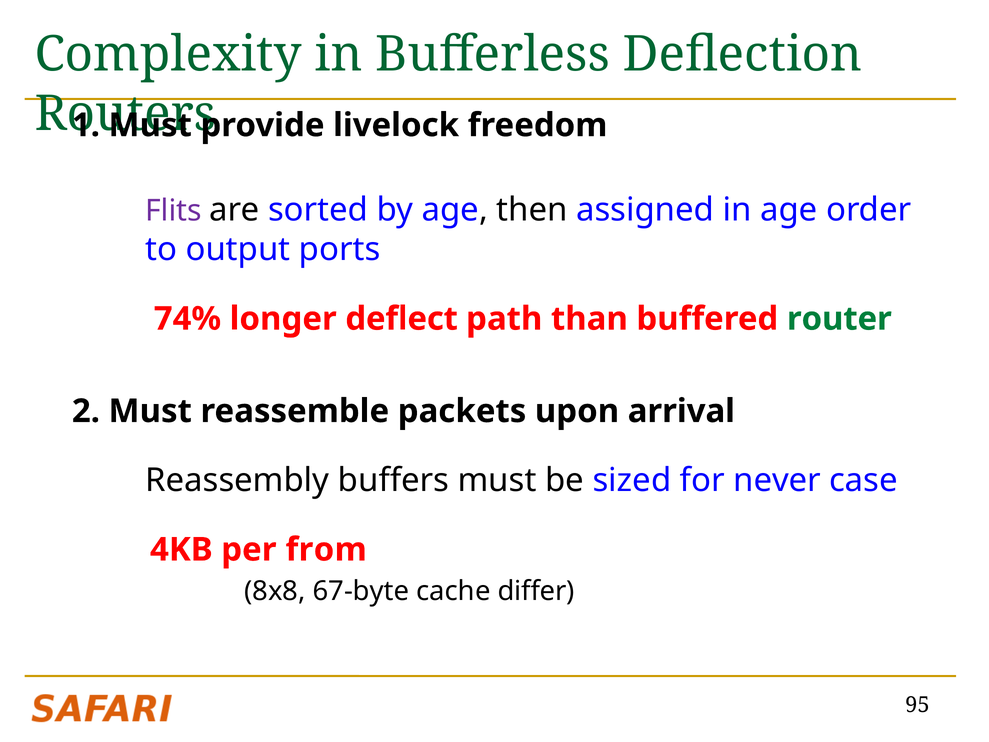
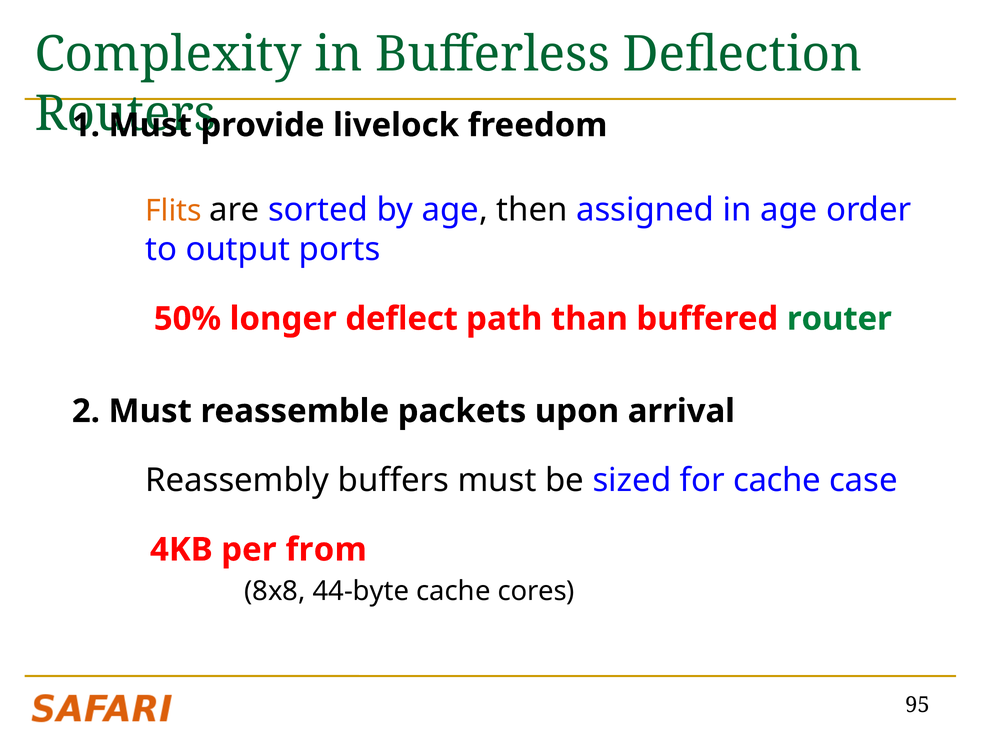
Flits colour: purple -> orange
74%: 74% -> 50%
for never: never -> cache
67-byte: 67-byte -> 44-byte
differ: differ -> cores
